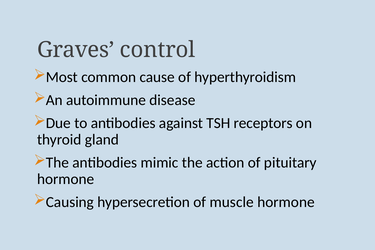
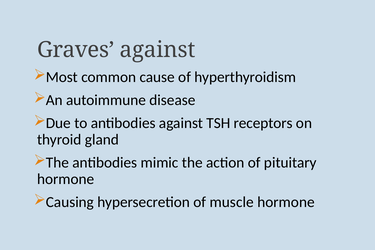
Graves control: control -> against
